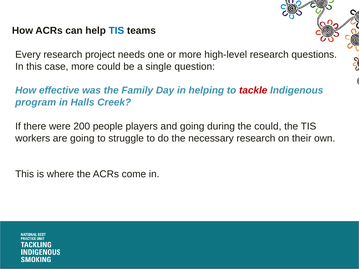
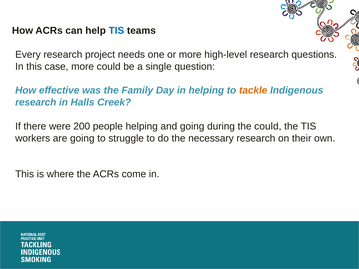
tackle colour: red -> orange
program at (36, 102): program -> research
people players: players -> helping
